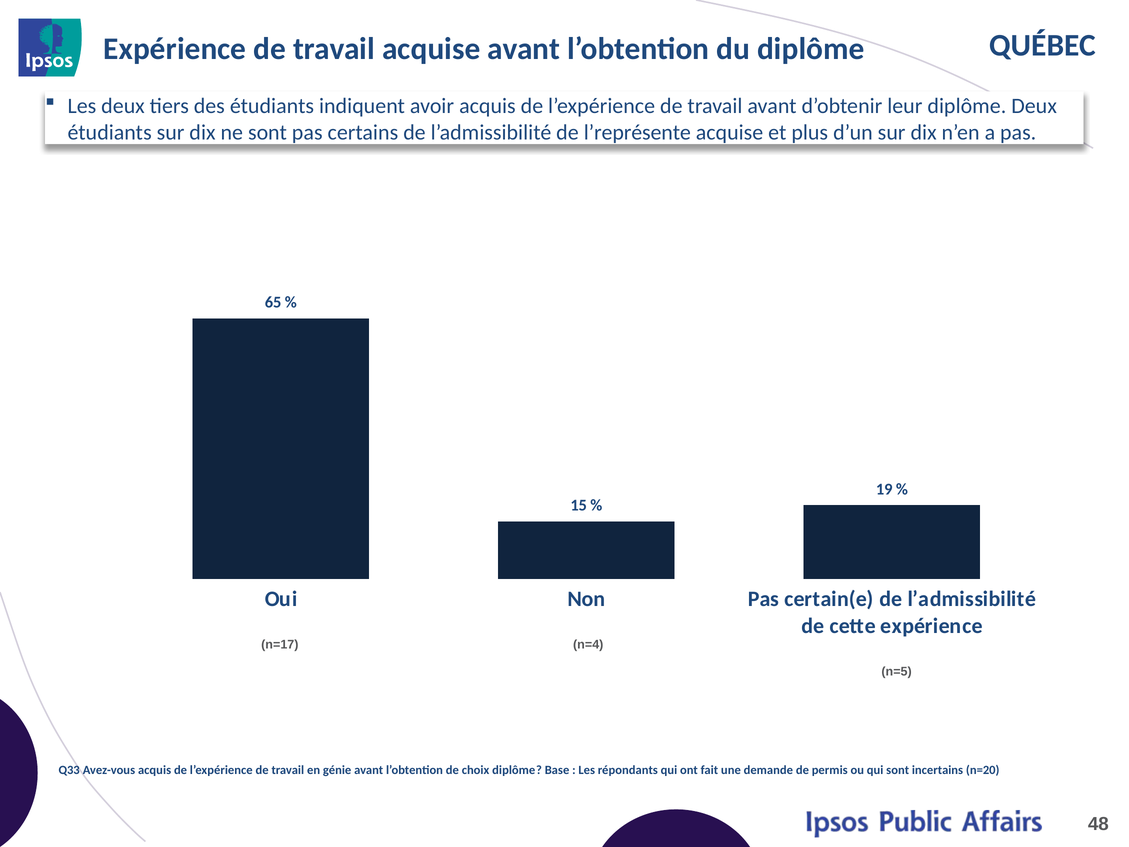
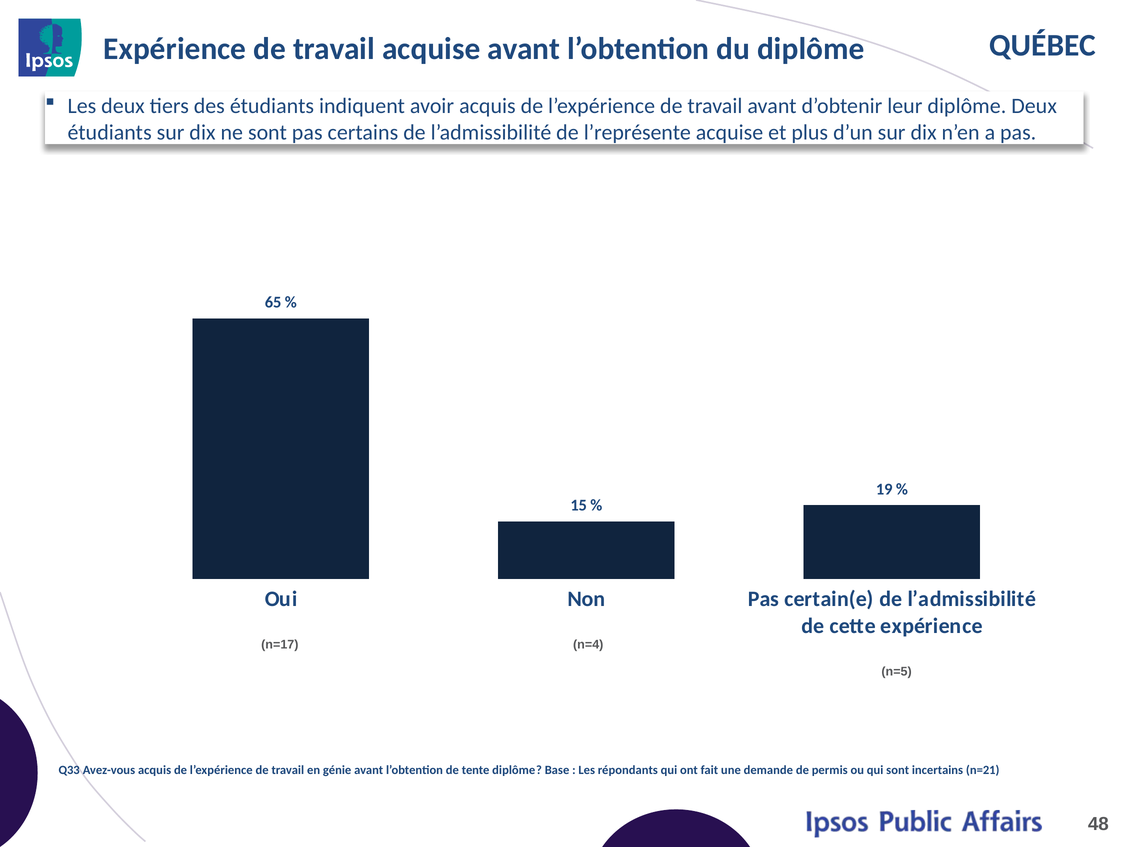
choix: choix -> tente
n=20: n=20 -> n=21
